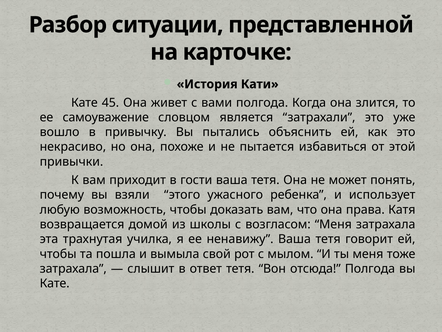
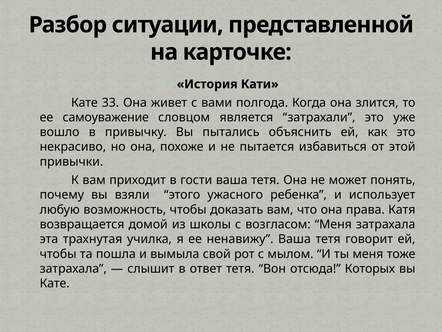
45: 45 -> 33
отсюда Полгода: Полгода -> Которых
